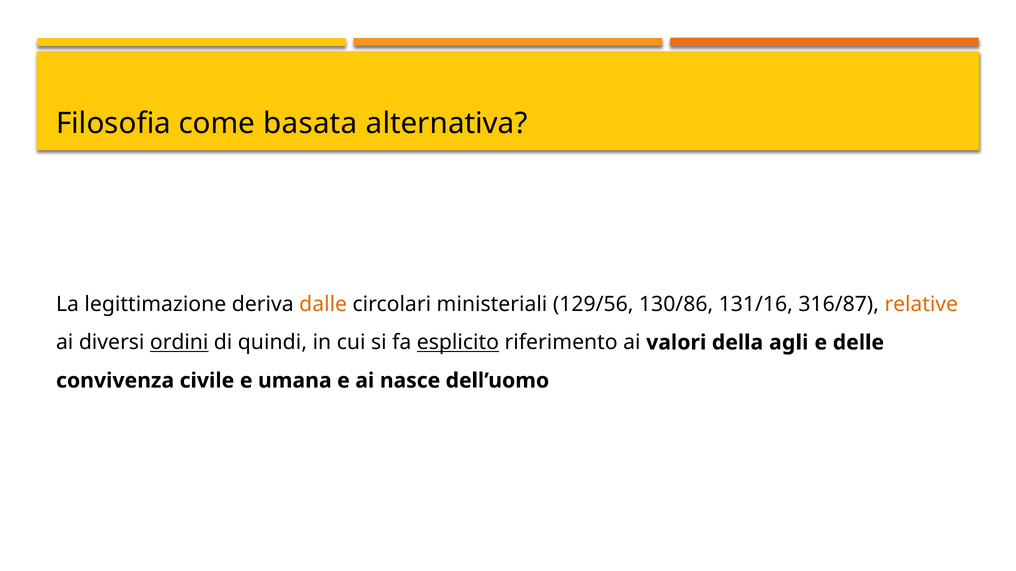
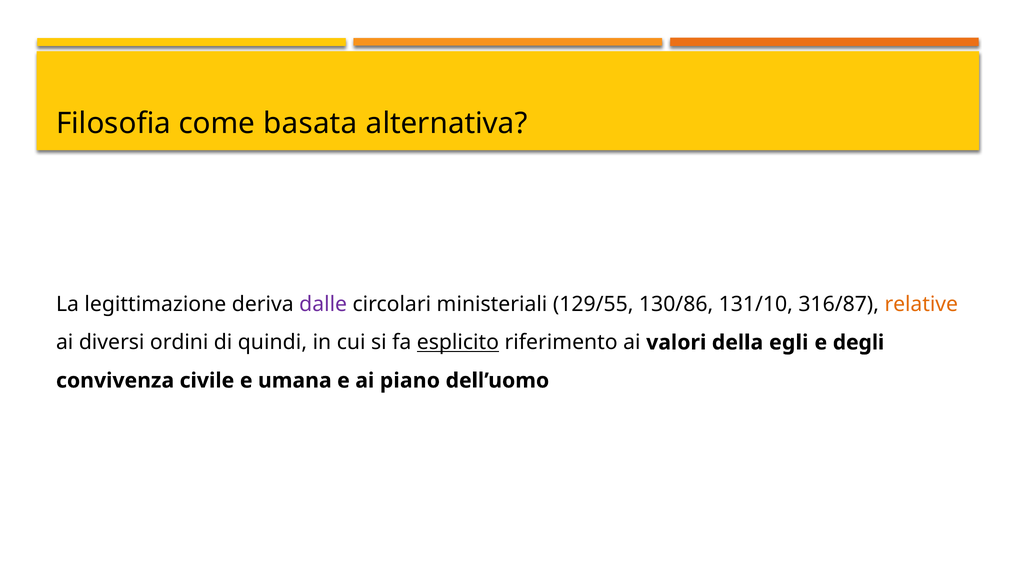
dalle colour: orange -> purple
129/56: 129/56 -> 129/55
131/16: 131/16 -> 131/10
ordini underline: present -> none
agli: agli -> egli
delle: delle -> degli
nasce: nasce -> piano
